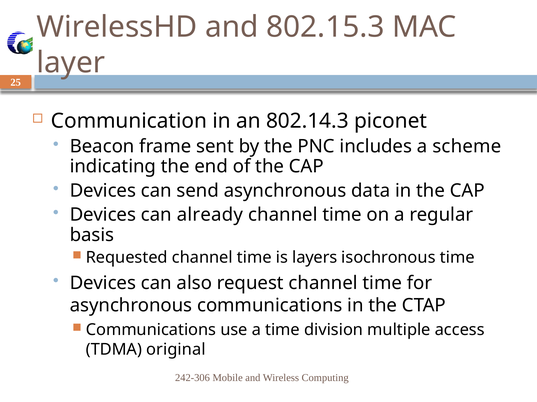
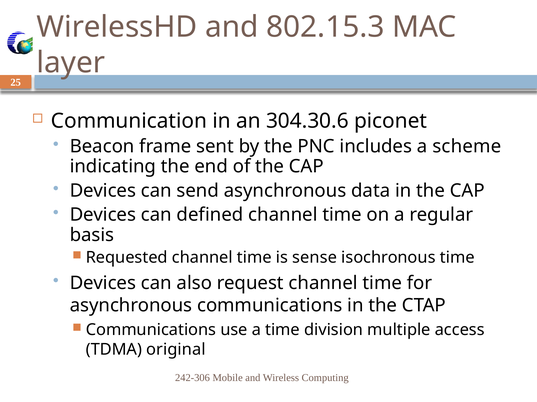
802.14.3: 802.14.3 -> 304.30.6
already: already -> defined
layers: layers -> sense
